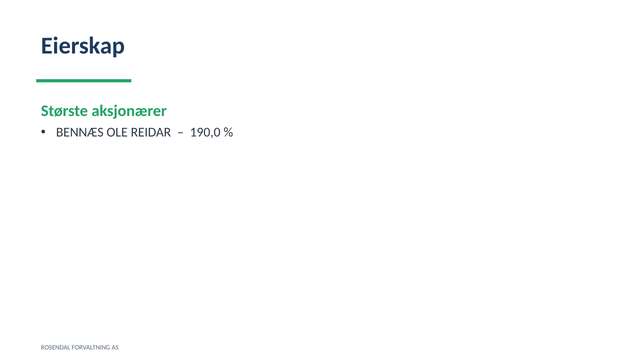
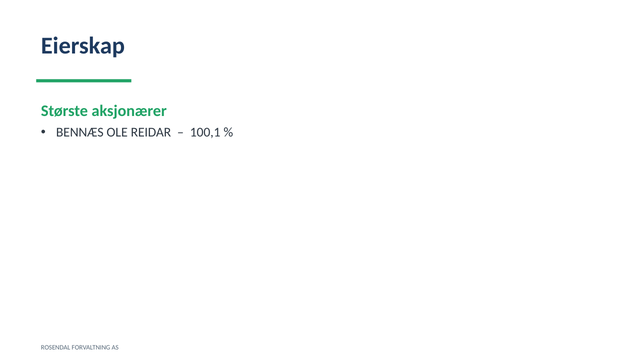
190,0: 190,0 -> 100,1
